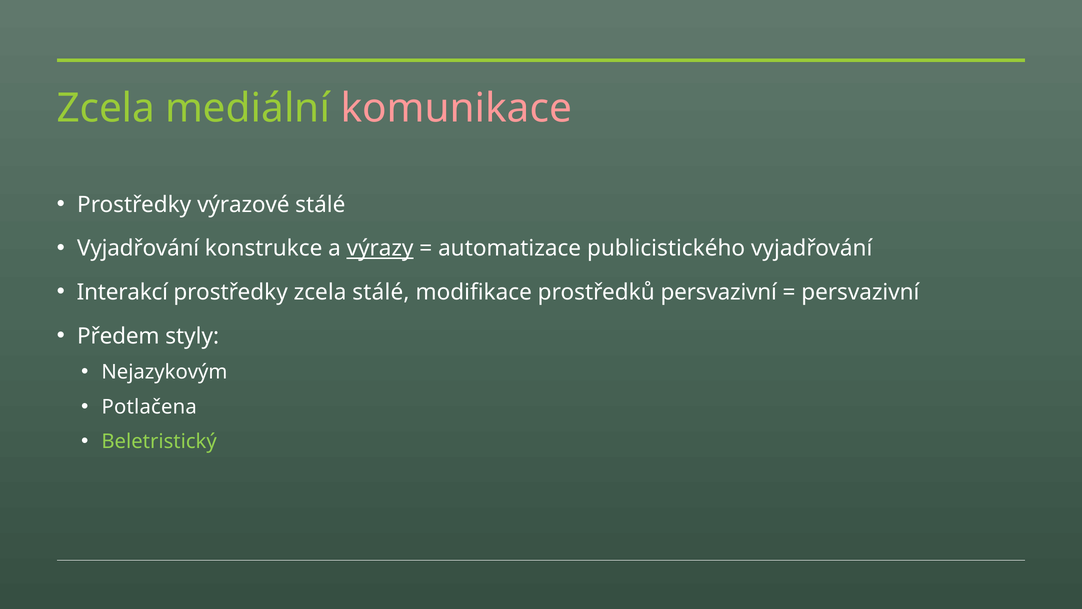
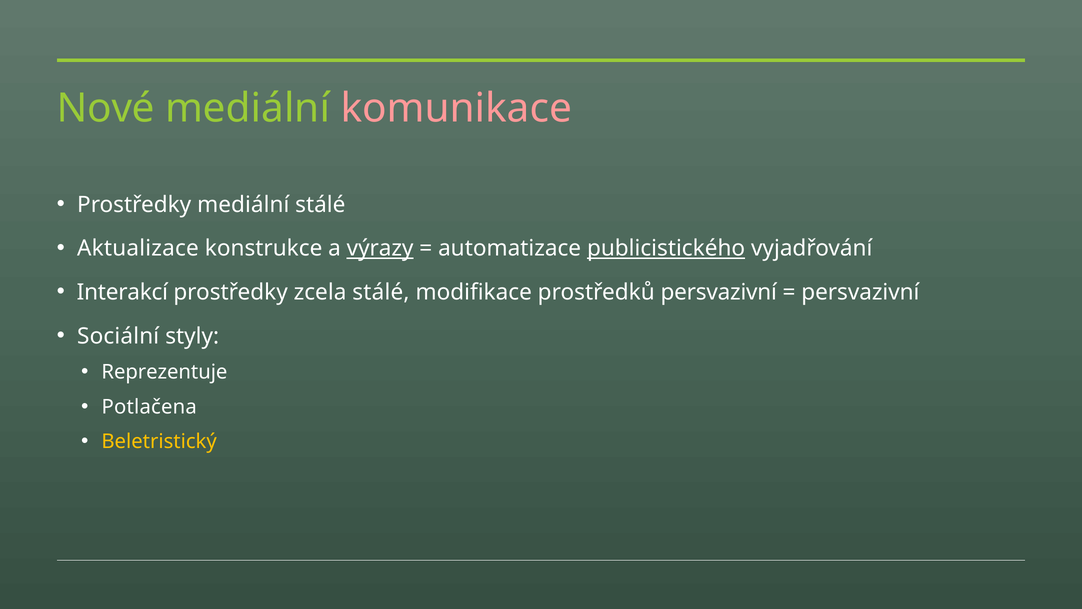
Zcela at (106, 108): Zcela -> Nové
Prostředky výrazové: výrazové -> mediální
Vyjadřování at (138, 248): Vyjadřování -> Aktualizace
publicistického underline: none -> present
Předem: Předem -> Sociální
Nejazykovým: Nejazykovým -> Reprezentuje
Beletristický colour: light green -> yellow
